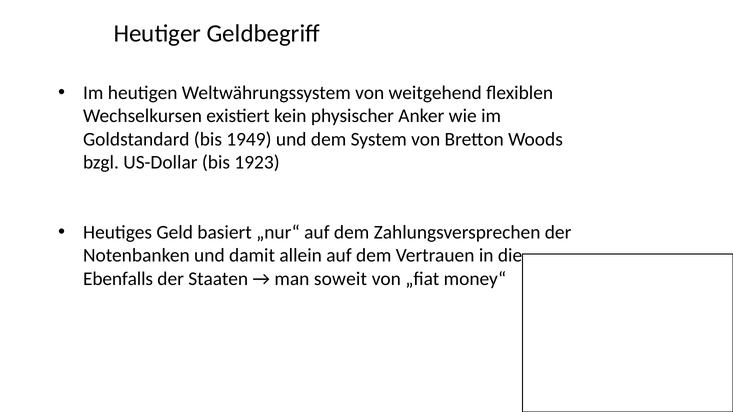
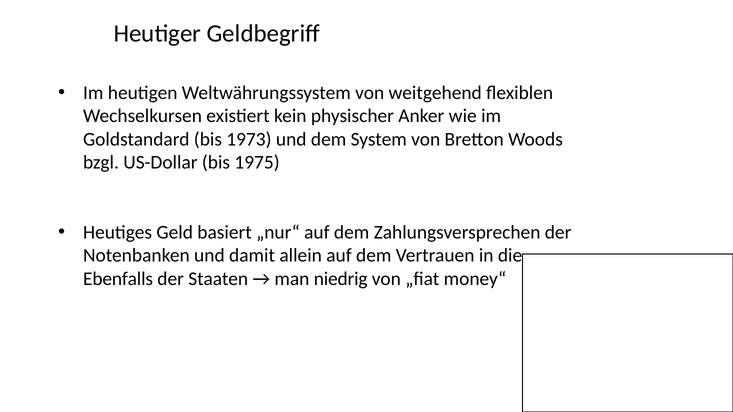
1949: 1949 -> 1973
1923: 1923 -> 1975
soweit: soweit -> niedrig
